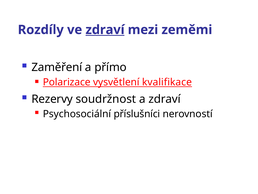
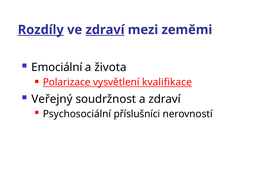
Rozdíly underline: none -> present
Zaměření: Zaměření -> Emociální
přímo: přímo -> života
Rezervy: Rezervy -> Veřejný
